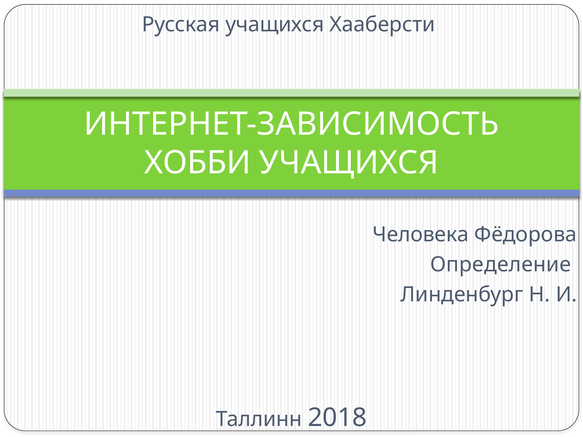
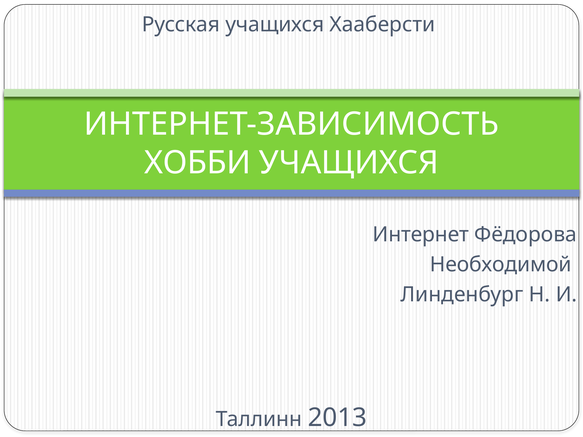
Человека: Человека -> Интернет
Определение: Определение -> Необходимой
2018: 2018 -> 2013
